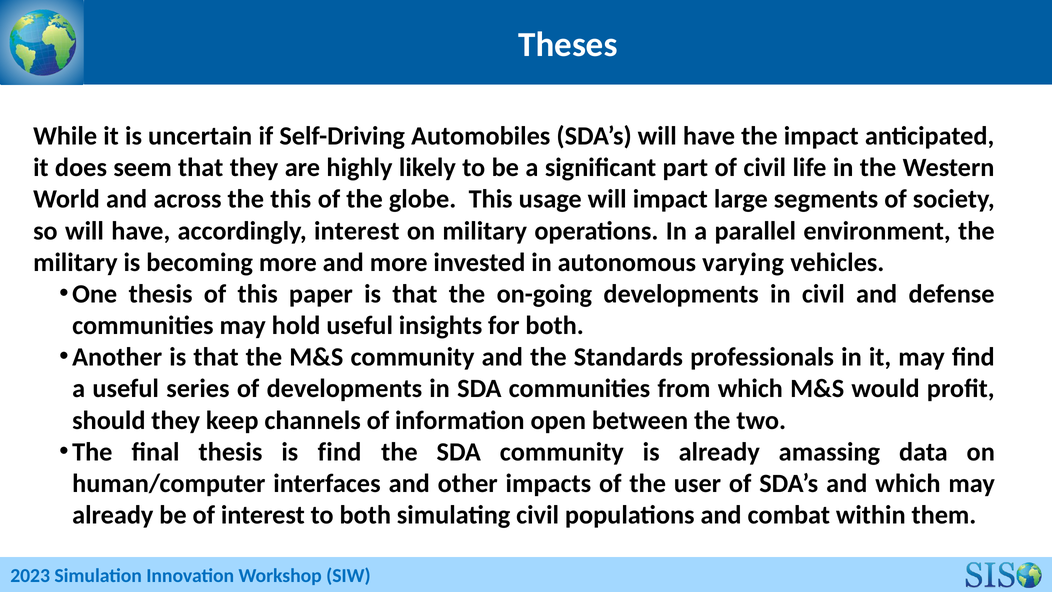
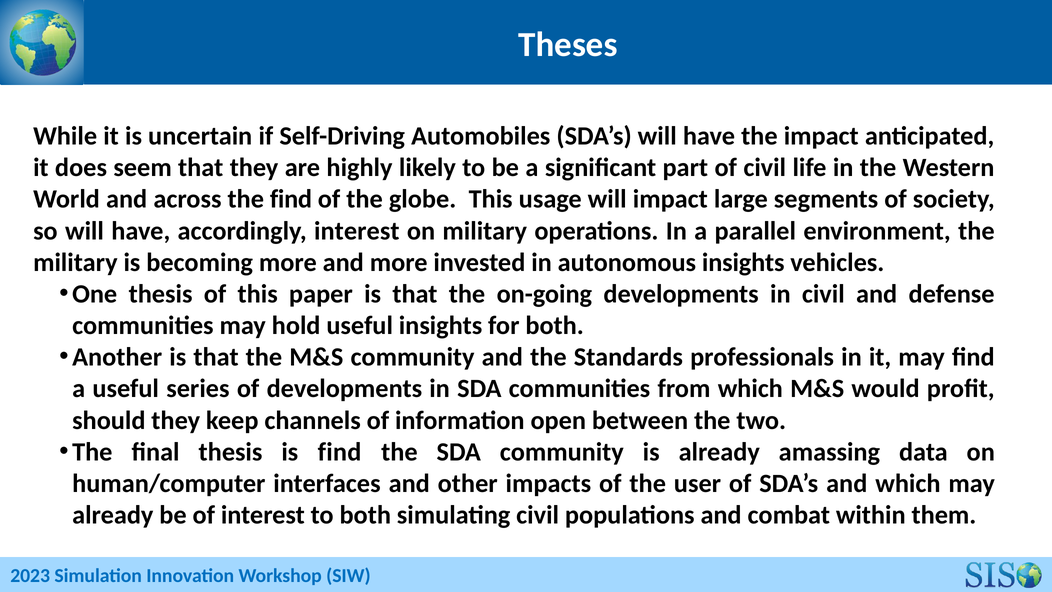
the this: this -> find
autonomous varying: varying -> insights
